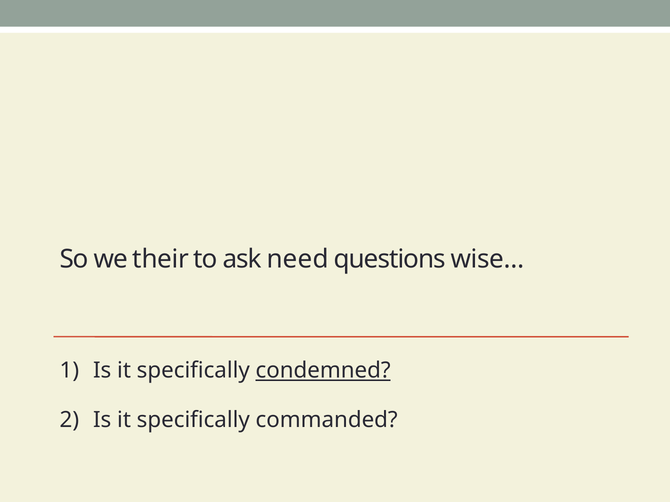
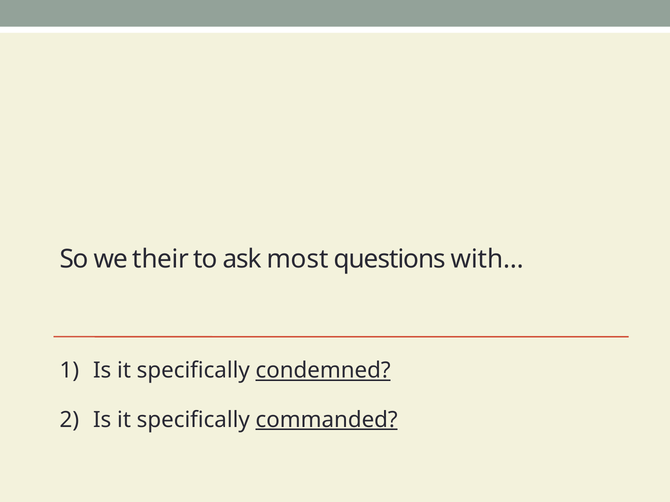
need: need -> most
wise…: wise… -> with…
commanded underline: none -> present
